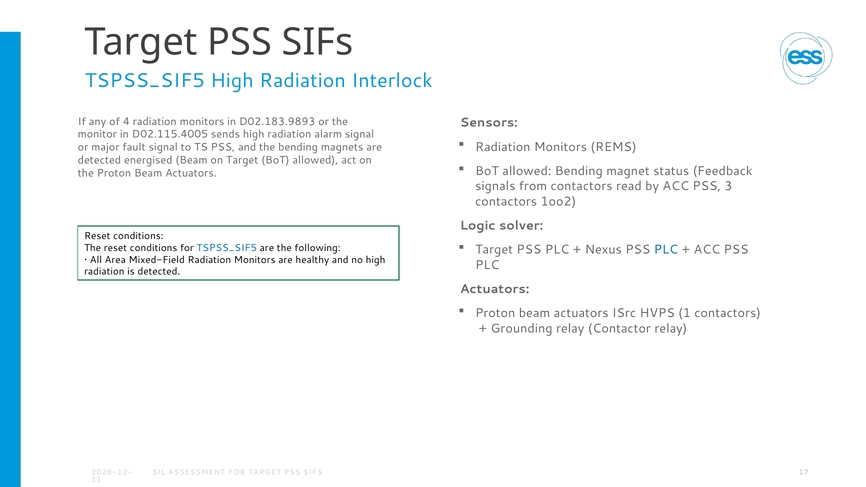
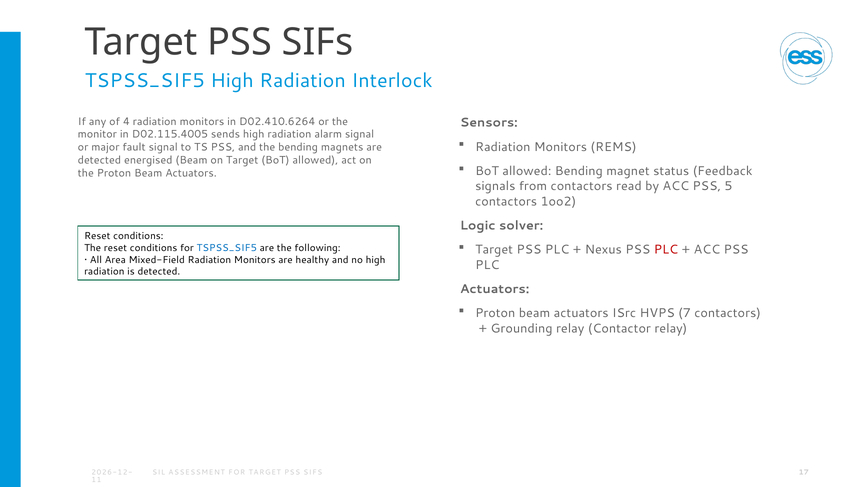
D02.183.9893: D02.183.9893 -> D02.410.6264
3: 3 -> 5
PLC at (666, 250) colour: blue -> red
1: 1 -> 7
